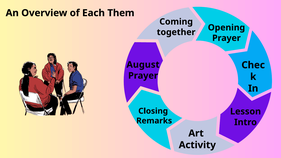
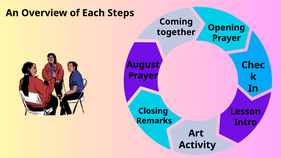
Them: Them -> Steps
